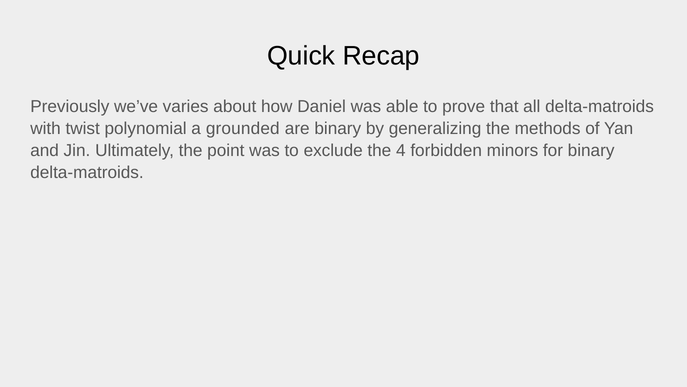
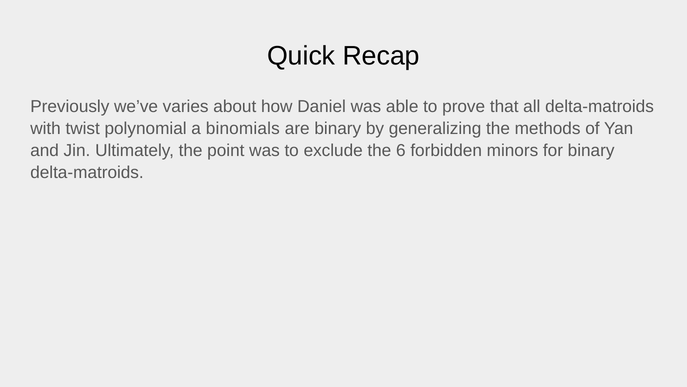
grounded: grounded -> binomials
4: 4 -> 6
